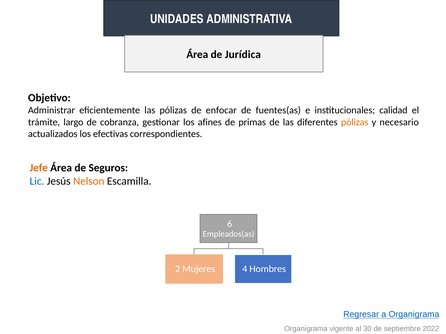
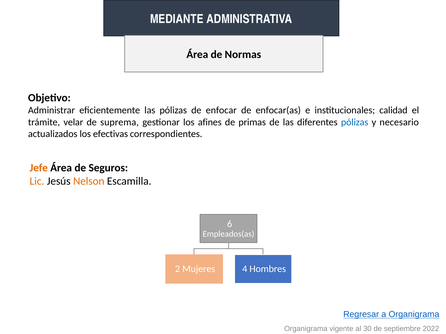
UNIDADES: UNIDADES -> MEDIANTE
Jurídica: Jurídica -> Normas
fuentes(as: fuentes(as -> enfocar(as
largo: largo -> velar
cobranza: cobranza -> suprema
pólizas at (355, 122) colour: orange -> blue
Lic colour: blue -> orange
